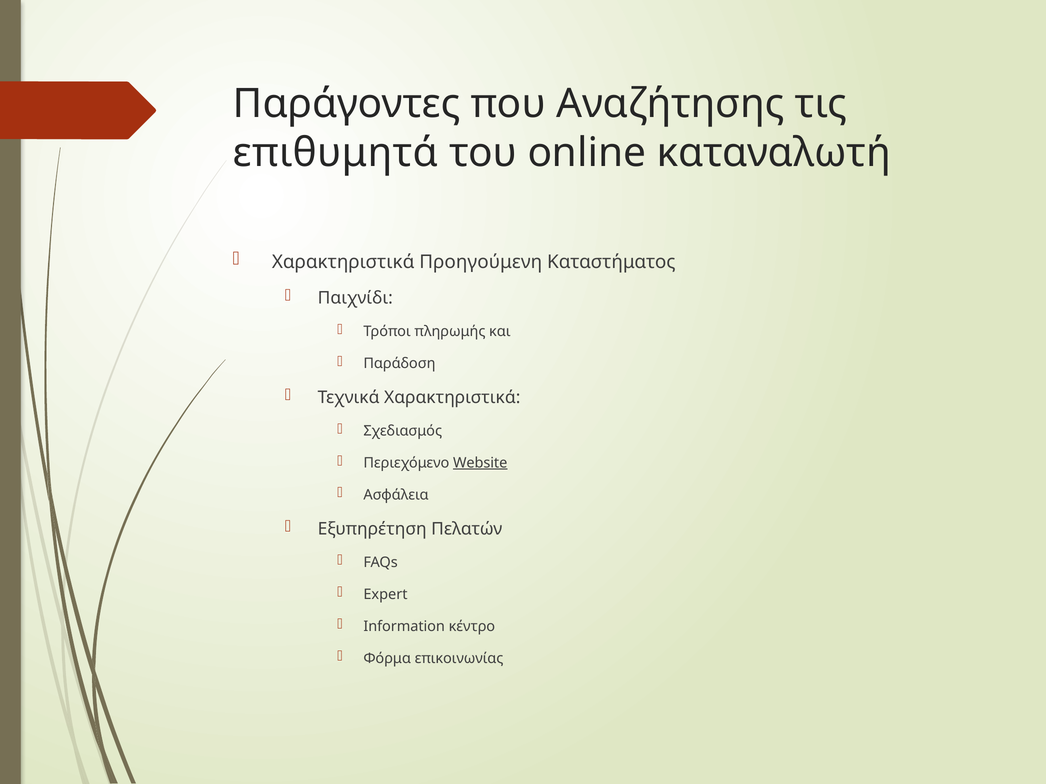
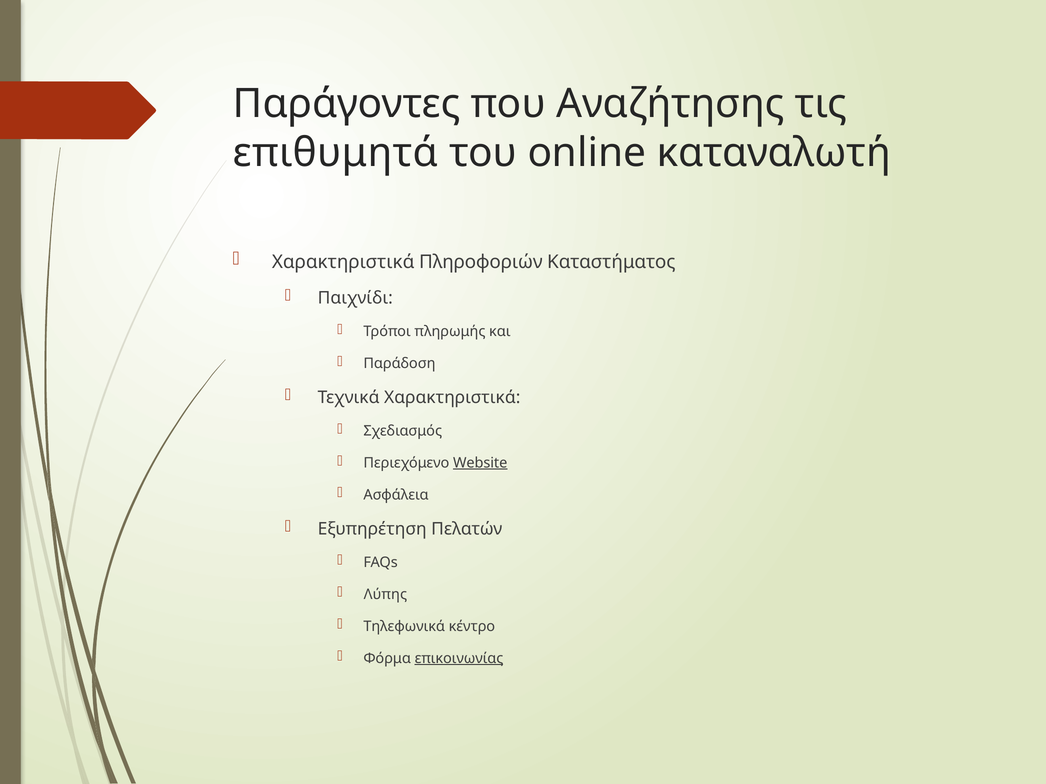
Προηγούμενη: Προηγούμενη -> Πληροφοριών
Expert: Expert -> Λύπης
Information: Information -> Τηλεφωνικά
επικοινωνίας underline: none -> present
